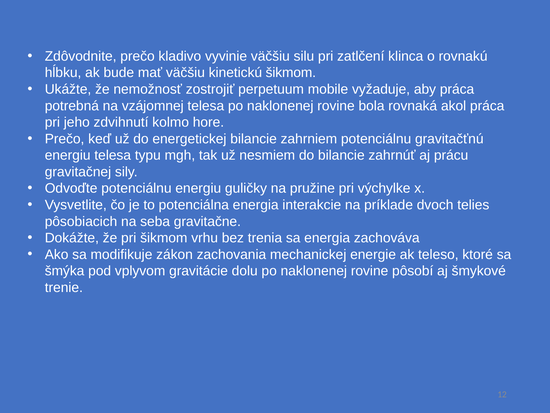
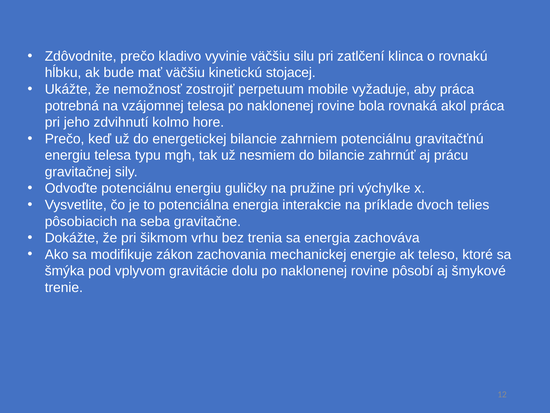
kinetickú šikmom: šikmom -> stojacej
